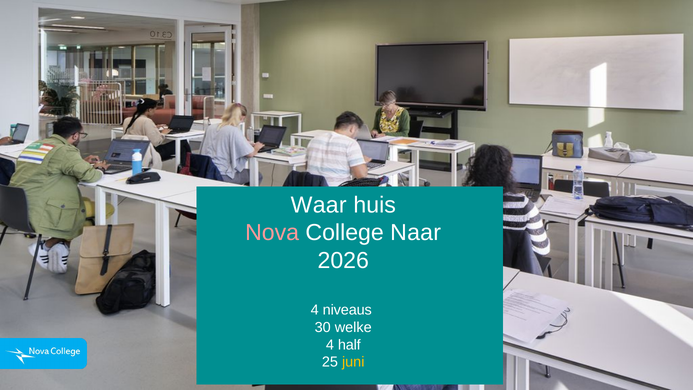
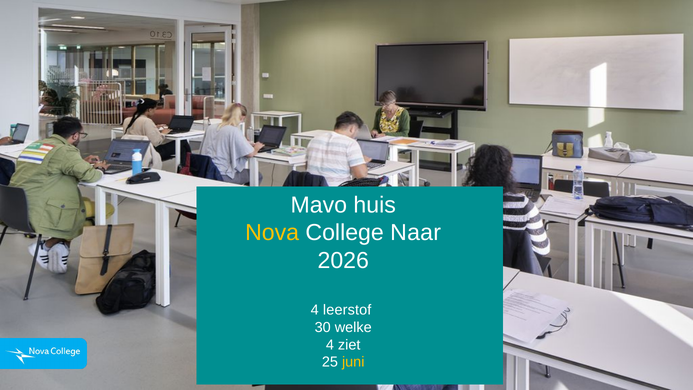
Waar: Waar -> Mavo
Nova colour: pink -> yellow
niveaus: niveaus -> leerstof
half: half -> ziet
